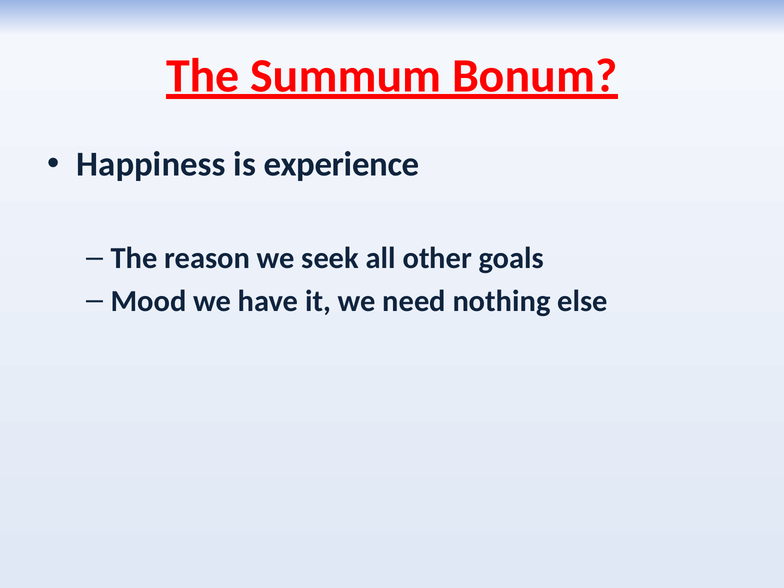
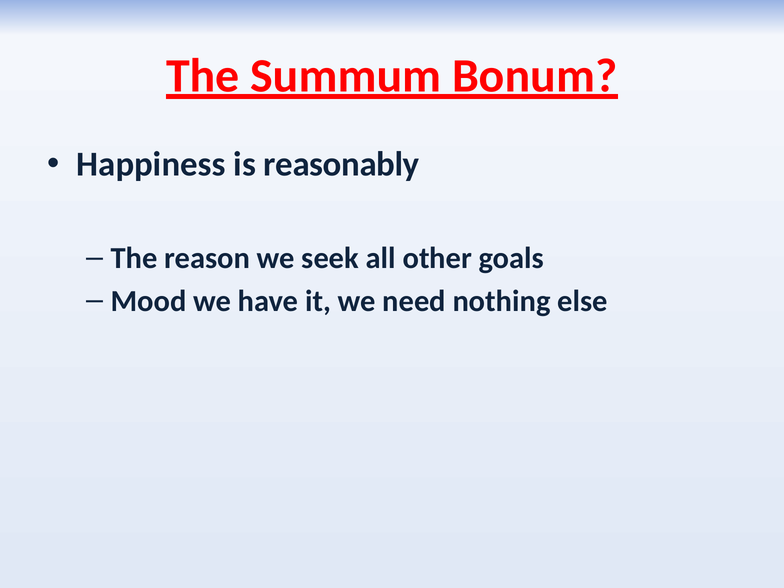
experience: experience -> reasonably
